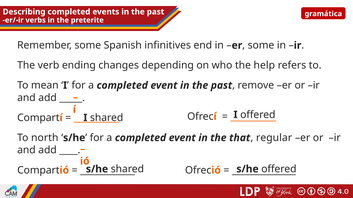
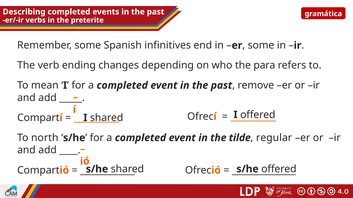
help: help -> para
that: that -> tilde
